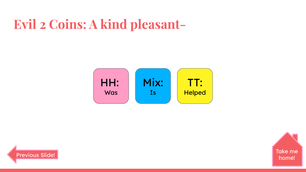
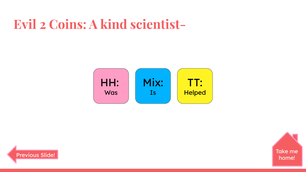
pleasant-: pleasant- -> scientist-
